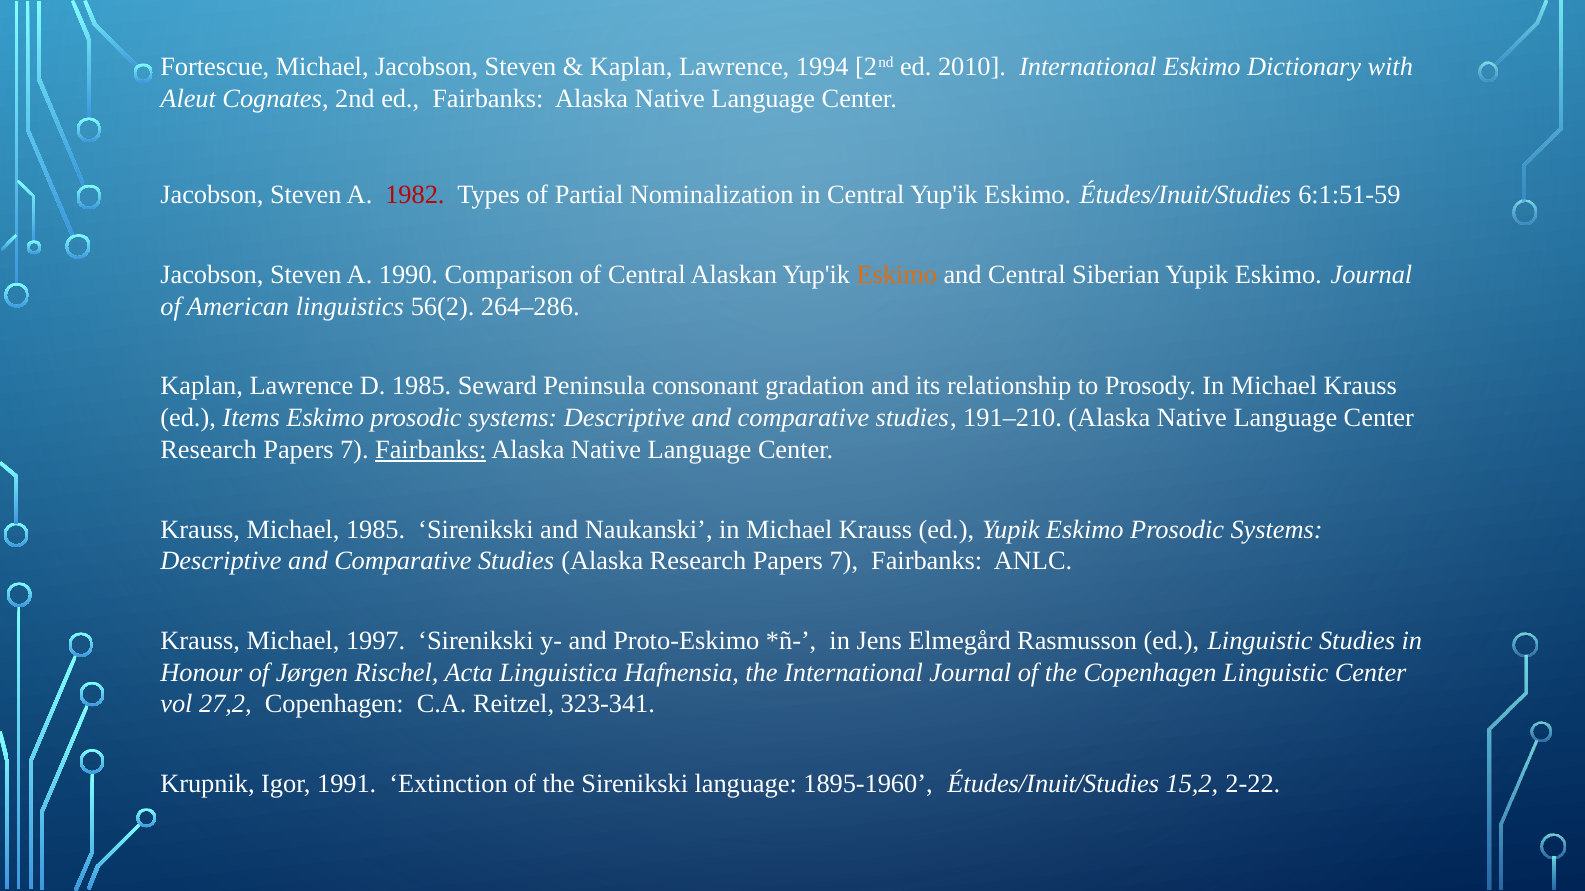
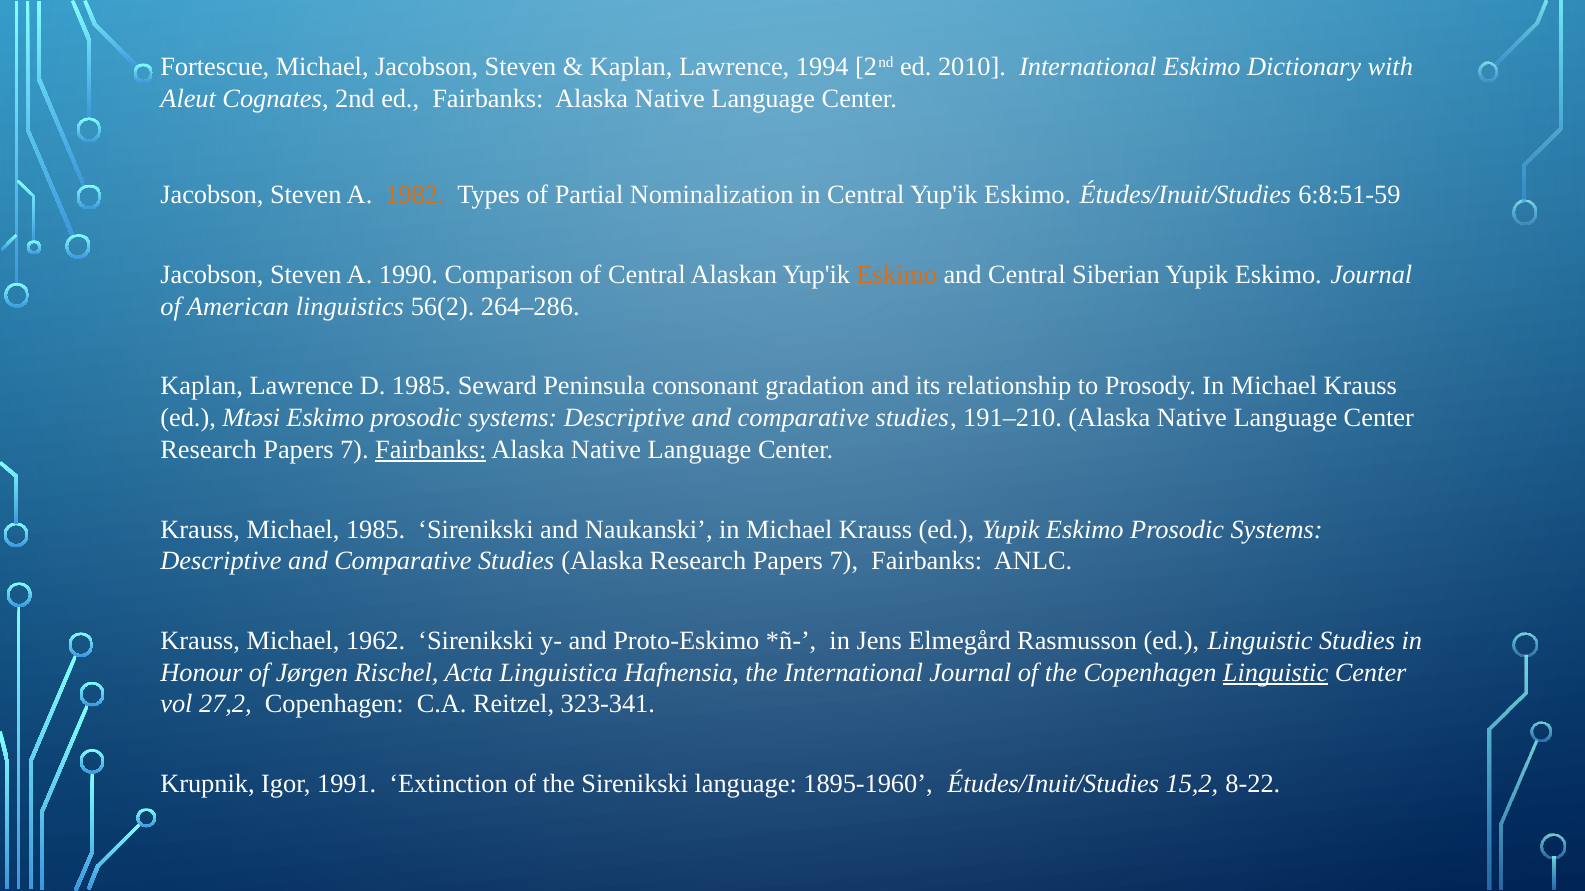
1982 colour: red -> orange
6:1:51-59: 6:1:51-59 -> 6:8:51-59
Items: Items -> Mtəsi
1997: 1997 -> 1962
Linguistic at (1276, 673) underline: none -> present
2-22: 2-22 -> 8-22
